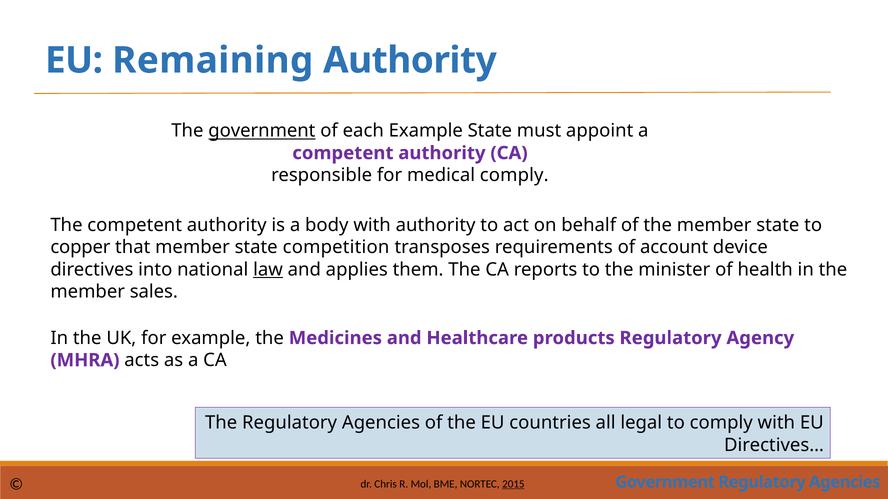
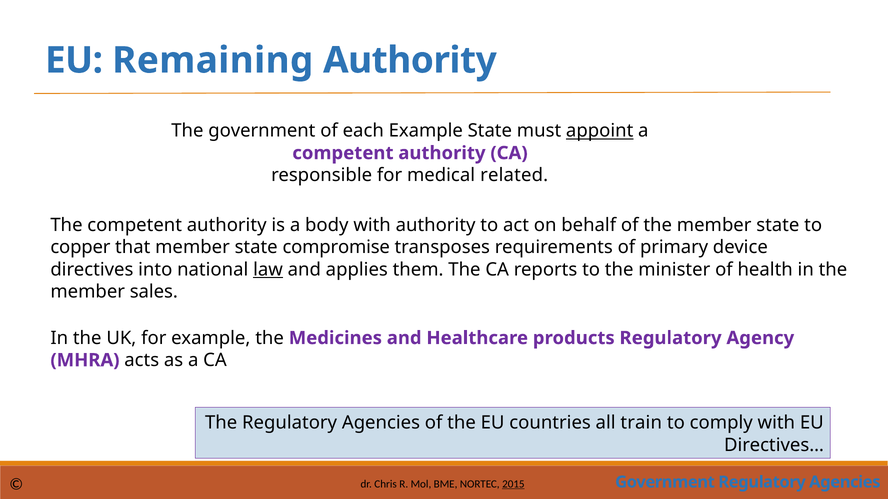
government at (262, 131) underline: present -> none
appoint underline: none -> present
medical comply: comply -> related
competition: competition -> compromise
account: account -> primary
legal: legal -> train
